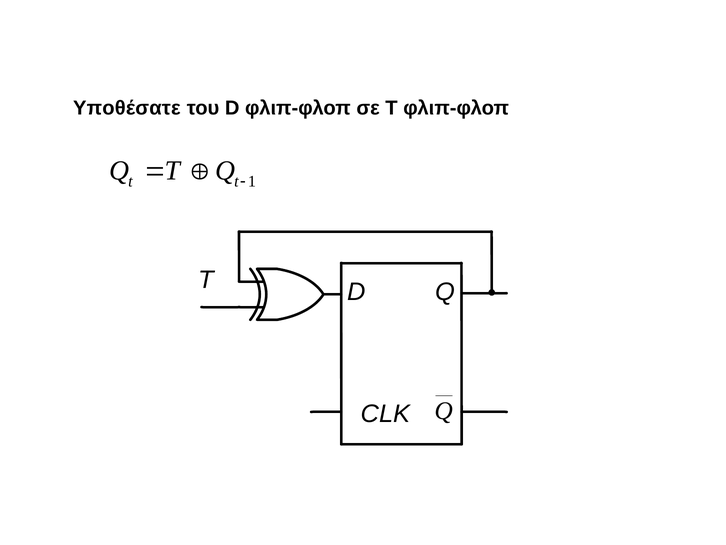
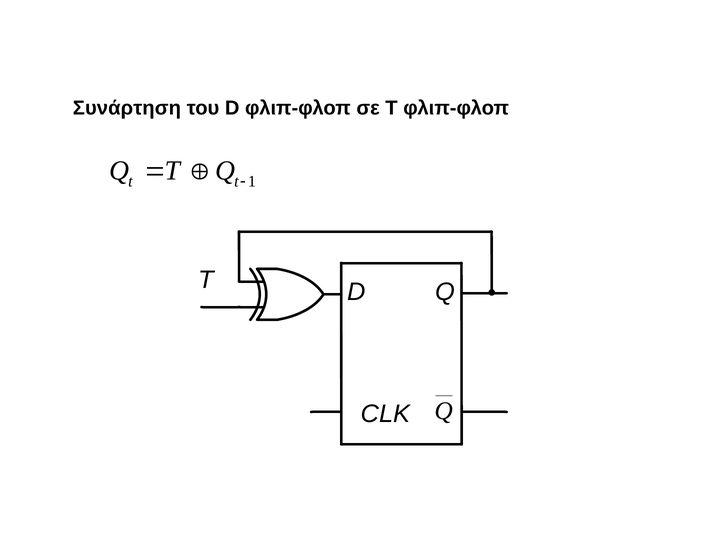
Υποθέσατε: Υποθέσατε -> Συνάρτηση
